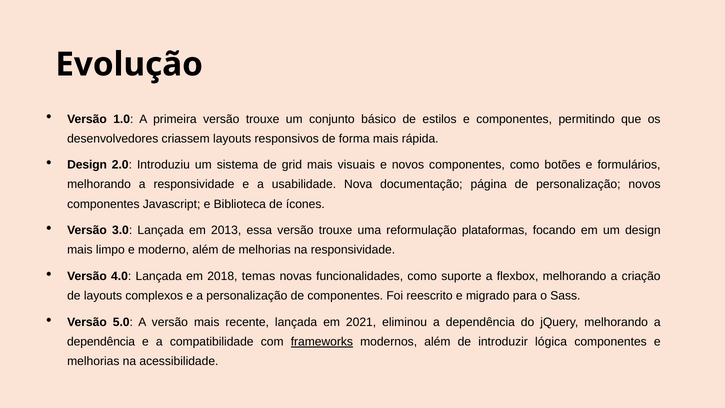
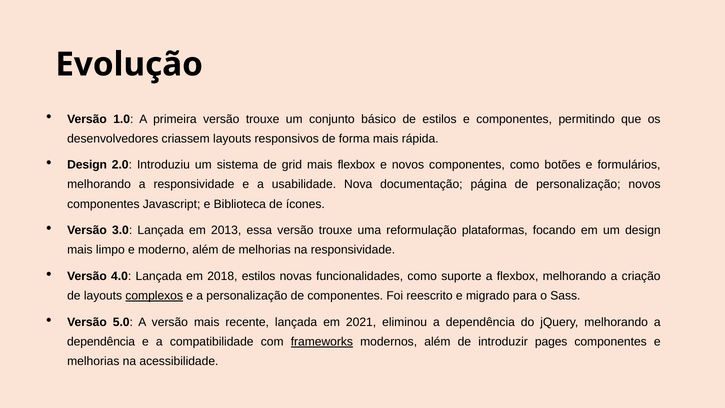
mais visuais: visuais -> flexbox
2018 temas: temas -> estilos
complexos underline: none -> present
lógica: lógica -> pages
